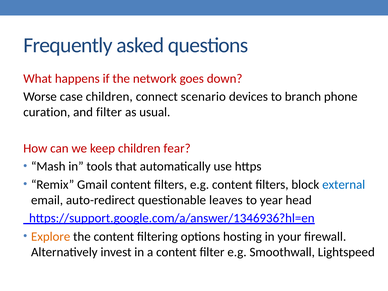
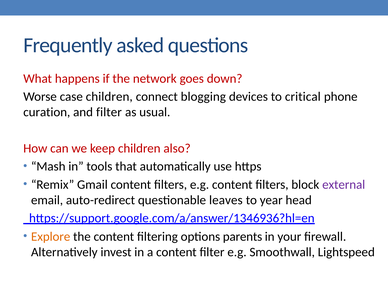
scenario: scenario -> blogging
branch: branch -> critical
fear: fear -> also
external colour: blue -> purple
hosting: hosting -> parents
